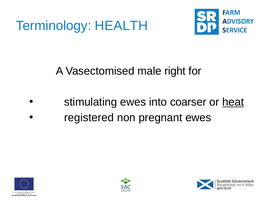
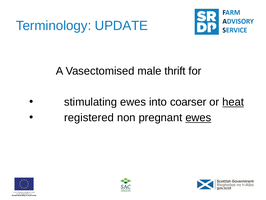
HEALTH: HEALTH -> UPDATE
right: right -> thrift
ewes at (198, 117) underline: none -> present
